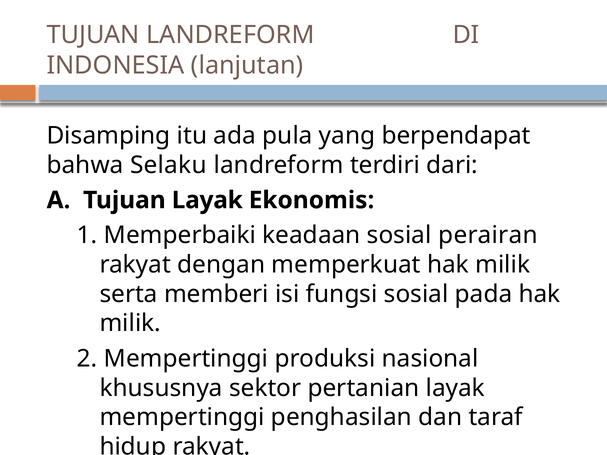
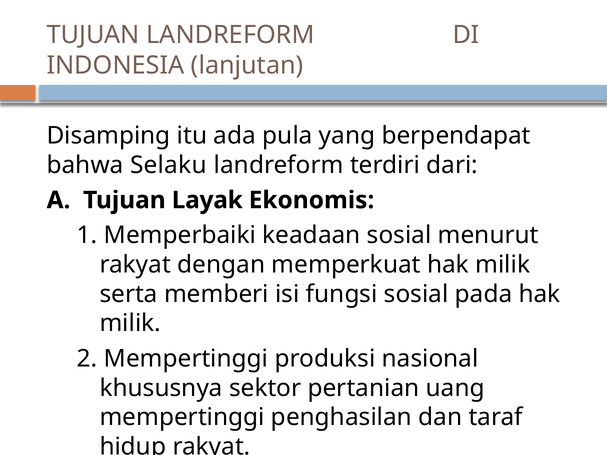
perairan: perairan -> menurut
pertanian layak: layak -> uang
